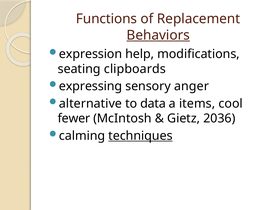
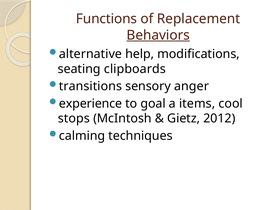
expression: expression -> alternative
expressing: expressing -> transitions
alternative: alternative -> experience
data: data -> goal
fewer: fewer -> stops
2036: 2036 -> 2012
techniques underline: present -> none
